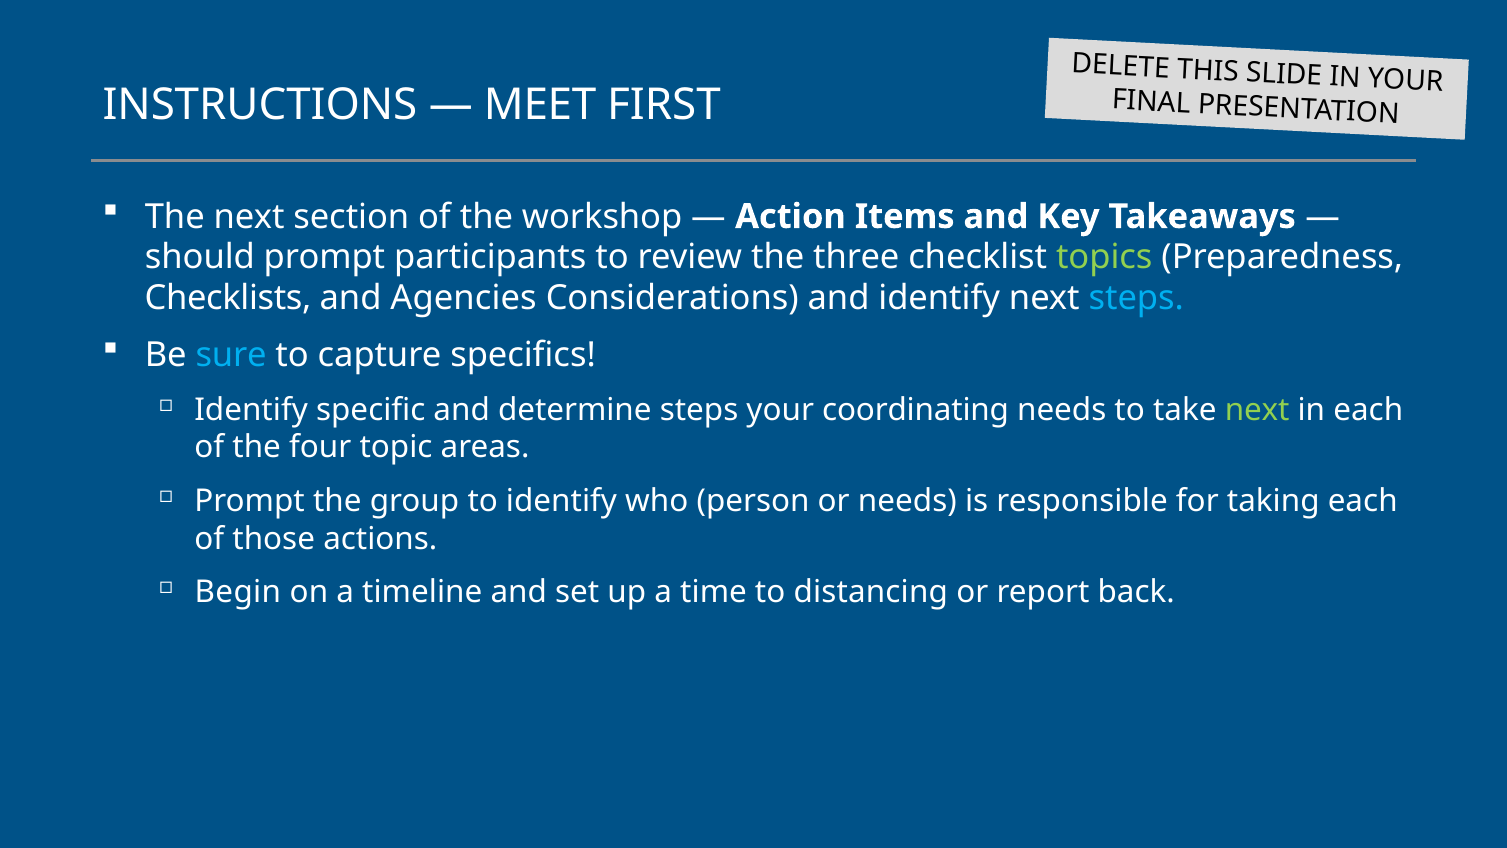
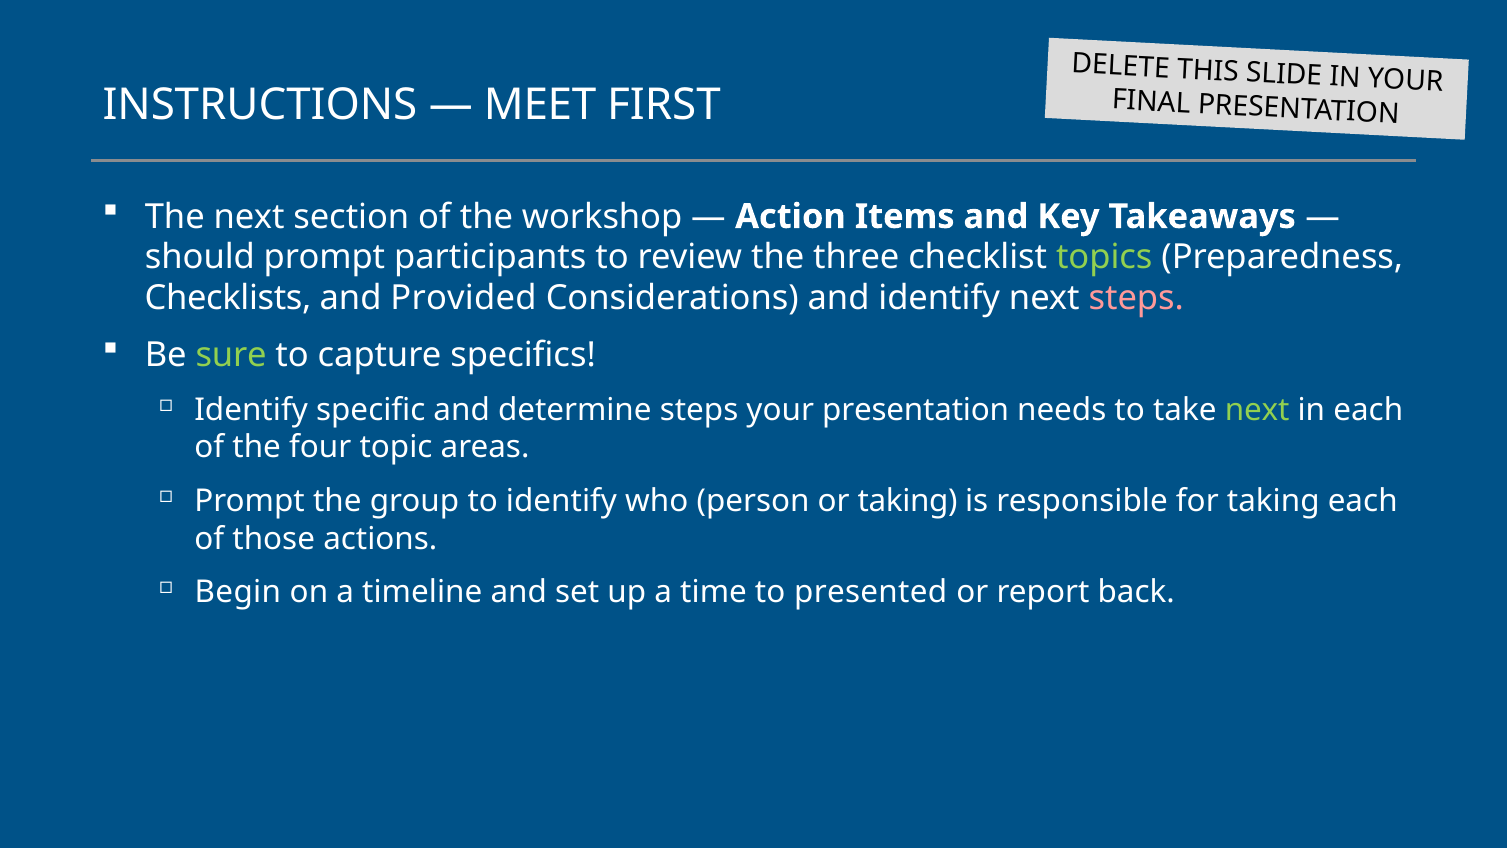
Agencies: Agencies -> Provided
steps at (1136, 298) colour: light blue -> pink
sure colour: light blue -> light green
your coordinating: coordinating -> presentation
or needs: needs -> taking
distancing: distancing -> presented
